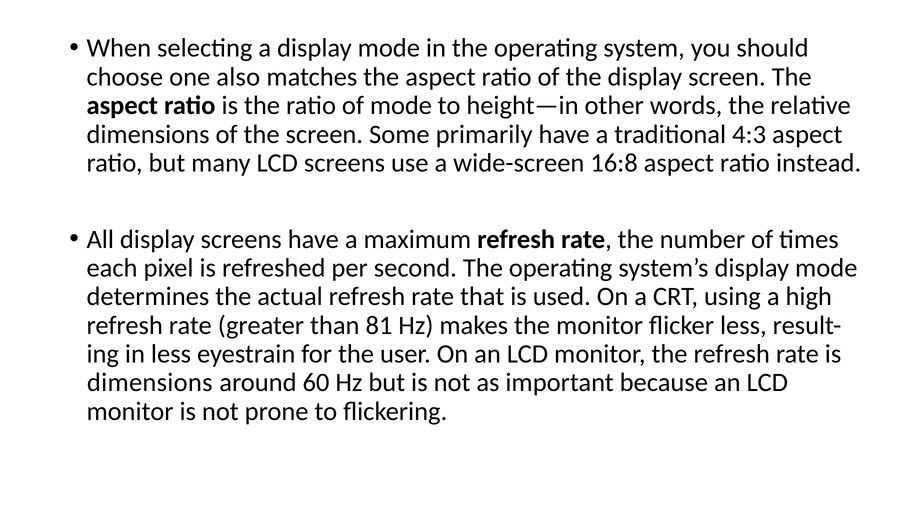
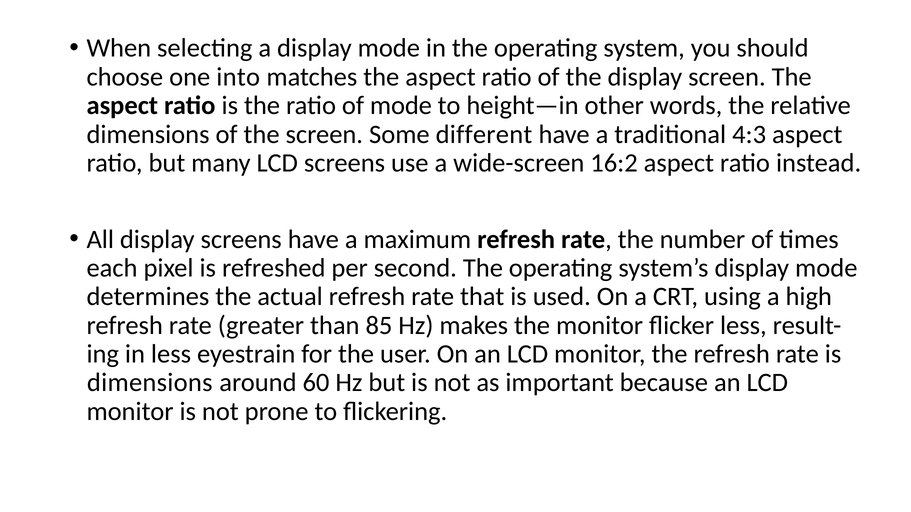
also: also -> into
primarily: primarily -> different
16:8: 16:8 -> 16:2
81: 81 -> 85
